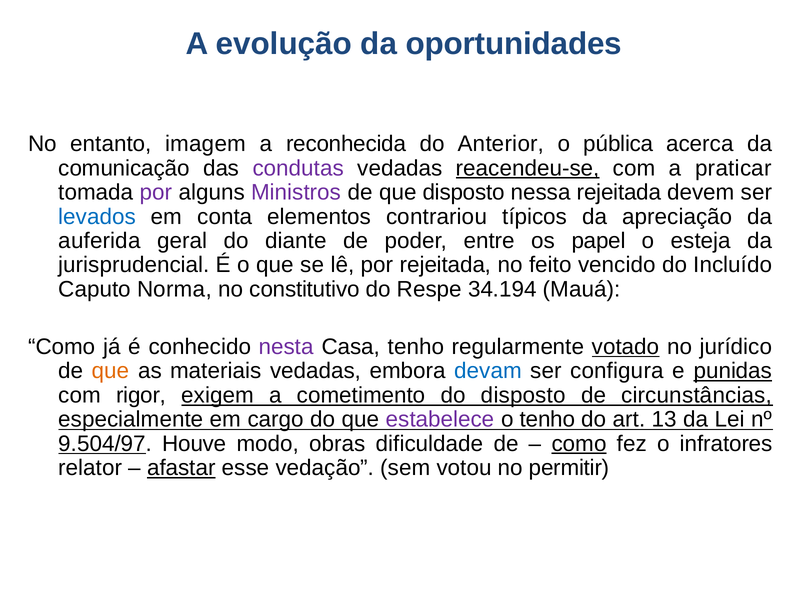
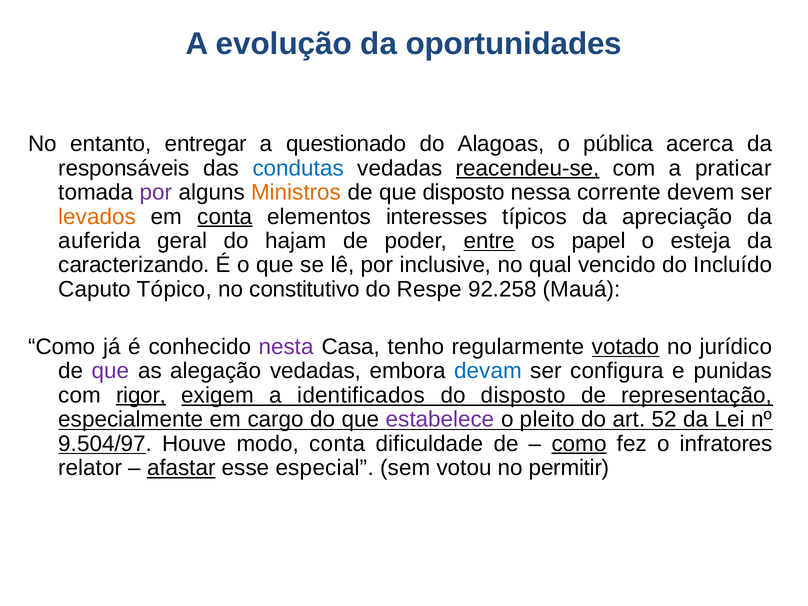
imagem: imagem -> entregar
reconhecida: reconhecida -> questionado
Anterior: Anterior -> Alagoas
comunicação: comunicação -> responsáveis
condutas colour: purple -> blue
Ministros colour: purple -> orange
nessa rejeitada: rejeitada -> corrente
levados colour: blue -> orange
conta at (225, 217) underline: none -> present
contrariou: contrariou -> interesses
diante: diante -> hajam
entre underline: none -> present
jurisprudencial: jurisprudencial -> caracterizando
por rejeitada: rejeitada -> inclusive
feito: feito -> qual
Norma: Norma -> Tópico
34.194: 34.194 -> 92.258
que at (111, 371) colour: orange -> purple
materiais: materiais -> alegação
punidas underline: present -> none
rigor underline: none -> present
cometimento: cometimento -> identificados
circunstâncias: circunstâncias -> representação
o tenho: tenho -> pleito
13: 13 -> 52
modo obras: obras -> conta
vedação: vedação -> especial
